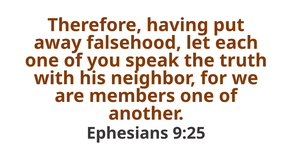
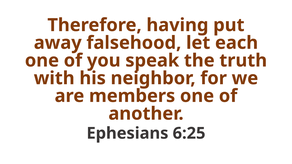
9:25: 9:25 -> 6:25
